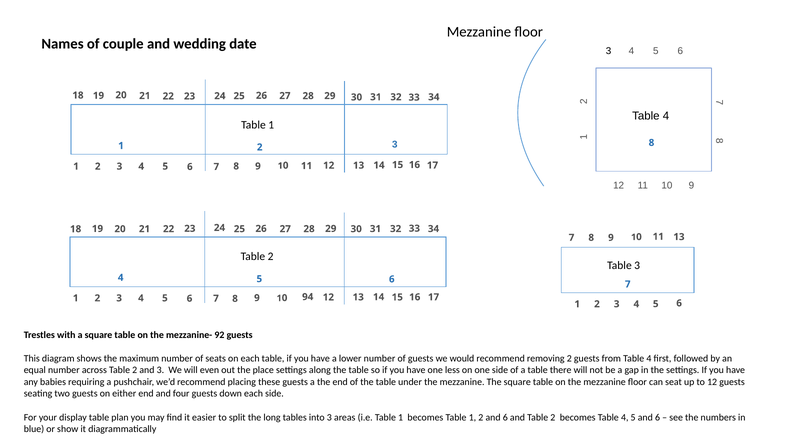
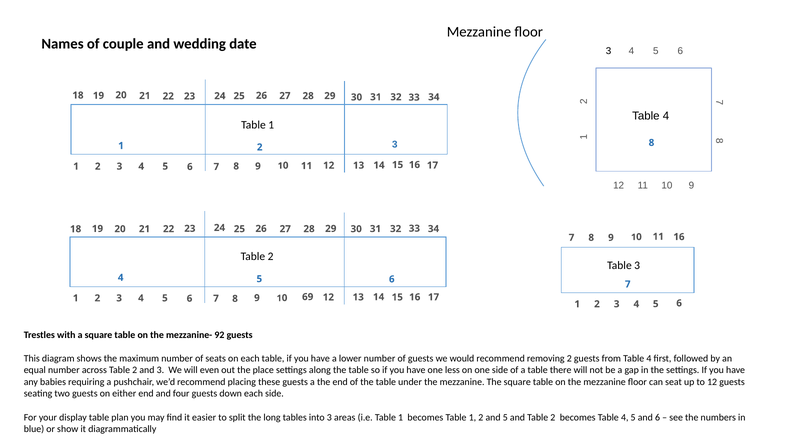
11 13: 13 -> 16
94: 94 -> 69
2 and 6: 6 -> 5
